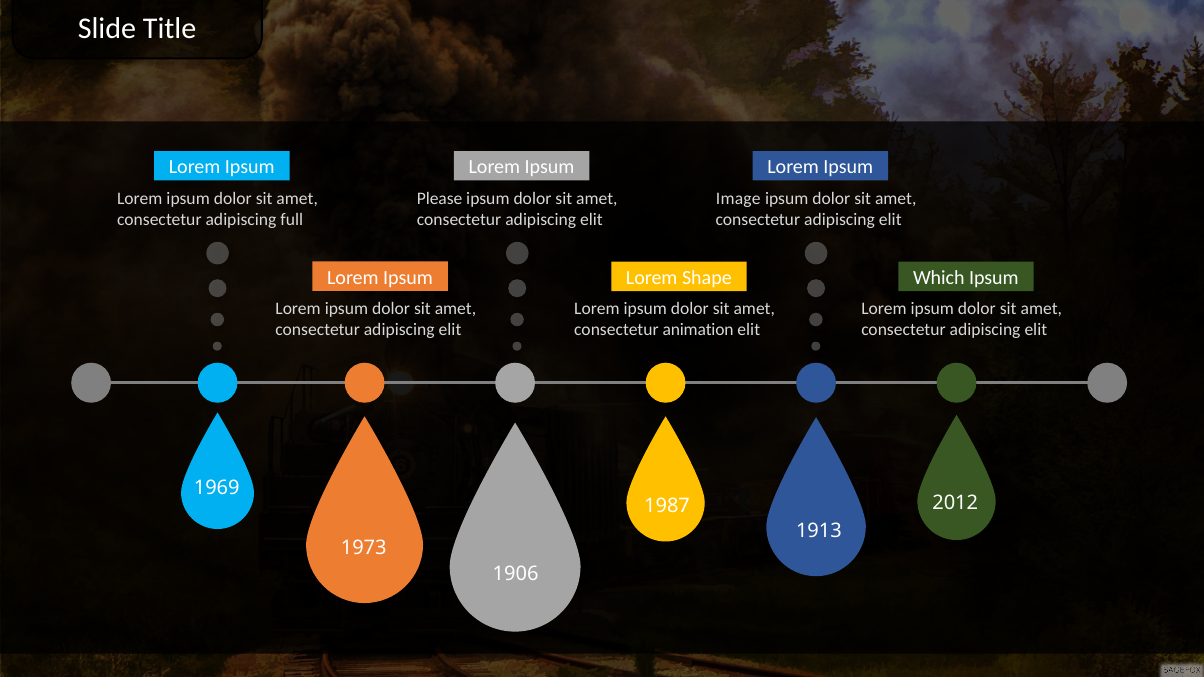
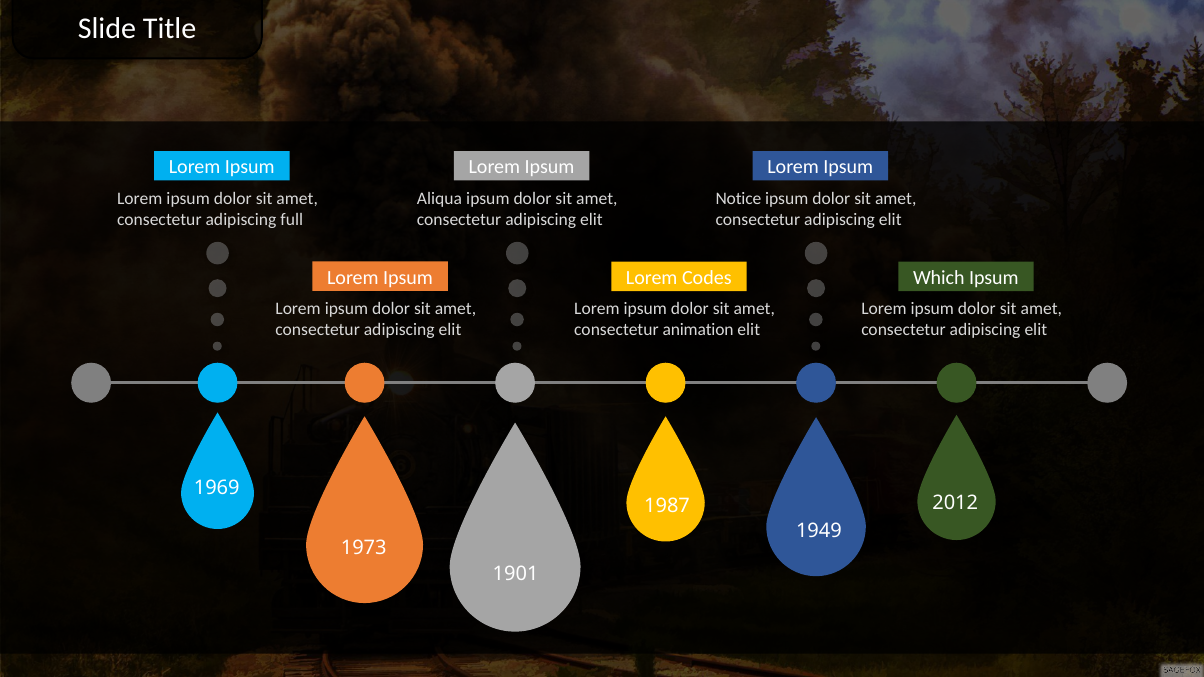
Please: Please -> Aliqua
Image: Image -> Notice
Shape: Shape -> Codes
1913: 1913 -> 1949
1906: 1906 -> 1901
